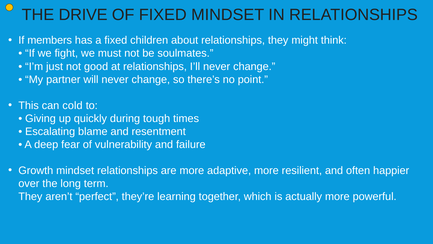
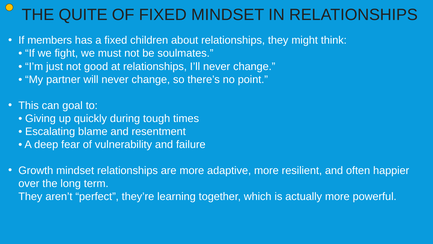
DRIVE: DRIVE -> QUITE
cold: cold -> goal
